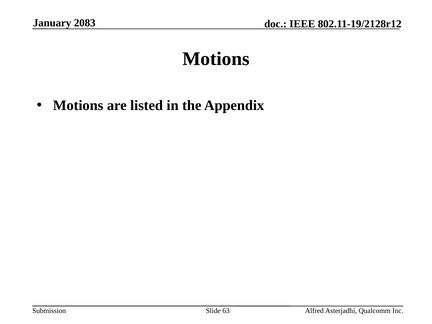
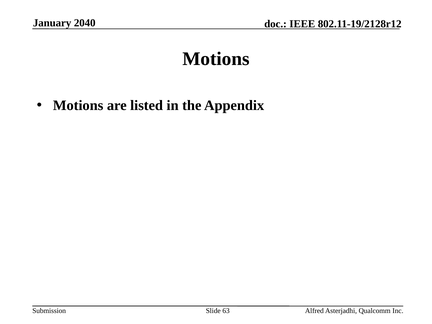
2083: 2083 -> 2040
